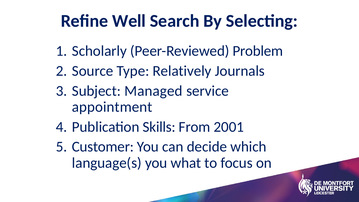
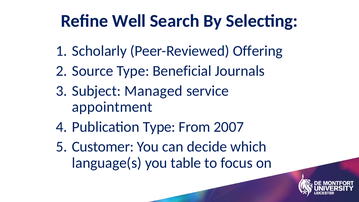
Problem: Problem -> Offering
Relatively: Relatively -> Beneficial
Publication Skills: Skills -> Type
2001: 2001 -> 2007
what: what -> table
